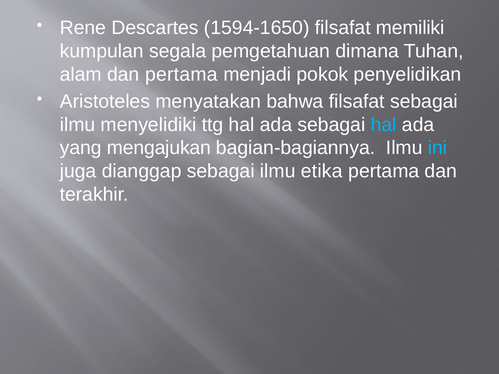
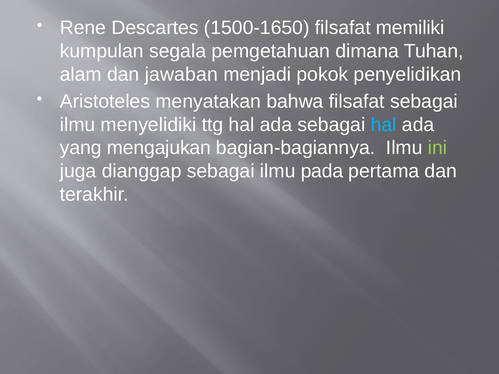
1594-1650: 1594-1650 -> 1500-1650
dan pertama: pertama -> jawaban
ini colour: light blue -> light green
etika: etika -> pada
